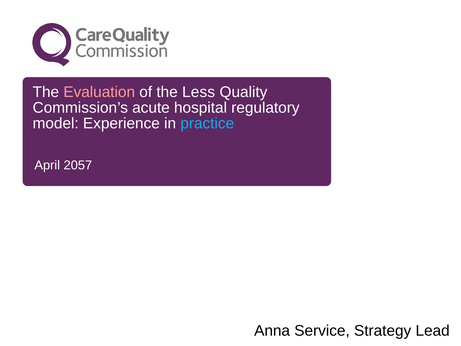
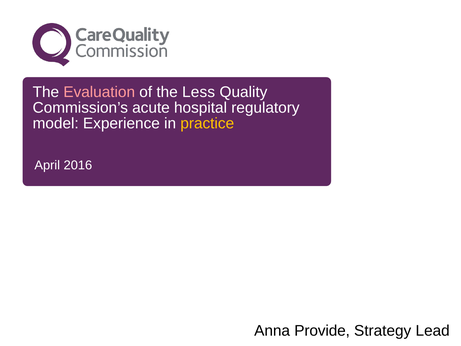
practice colour: light blue -> yellow
2057: 2057 -> 2016
Service: Service -> Provide
